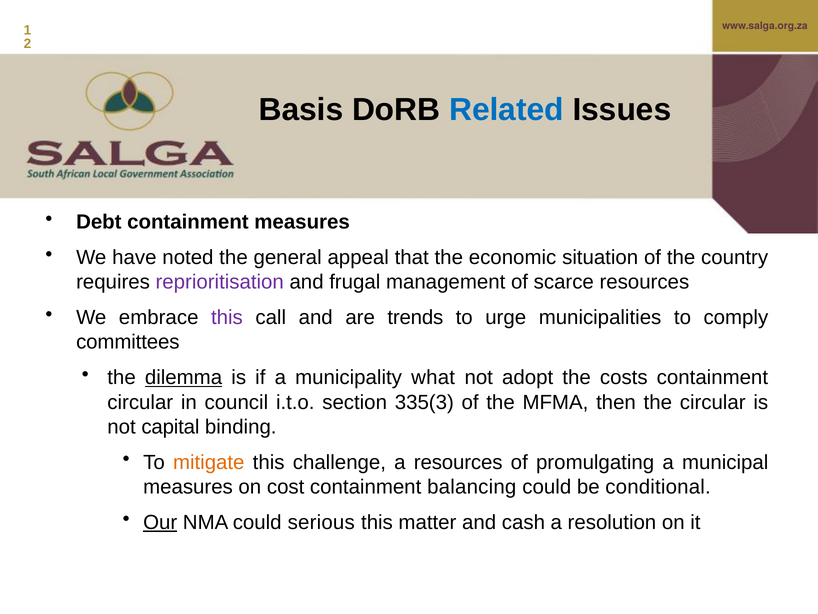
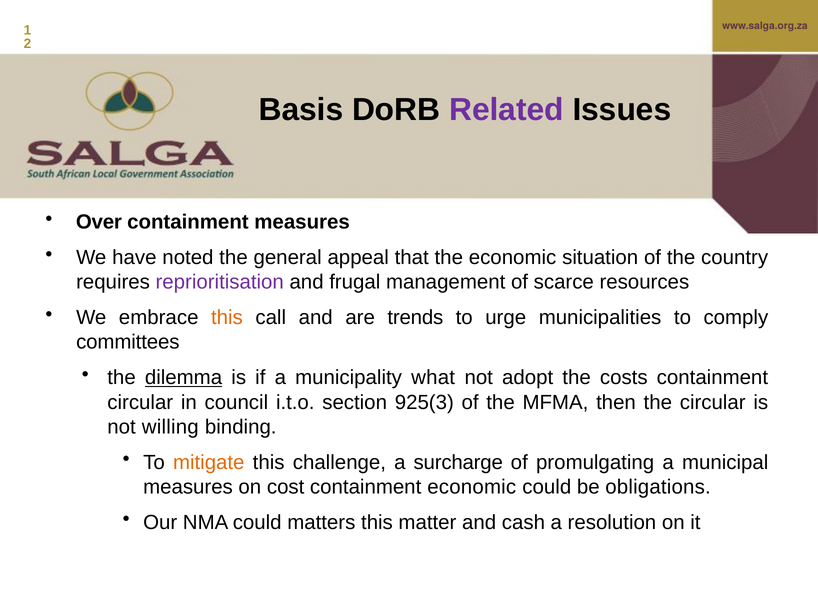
Related colour: blue -> purple
Debt: Debt -> Over
this at (227, 317) colour: purple -> orange
335(3: 335(3 -> 925(3
capital: capital -> willing
a resources: resources -> surcharge
containment balancing: balancing -> economic
conditional: conditional -> obligations
Our underline: present -> none
serious: serious -> matters
